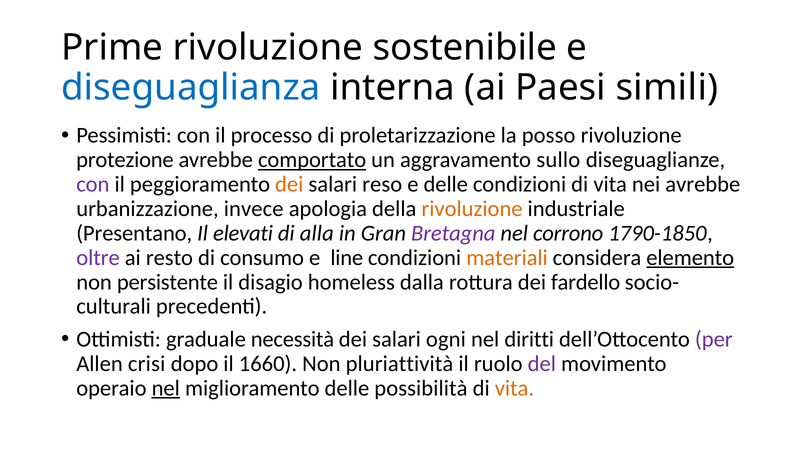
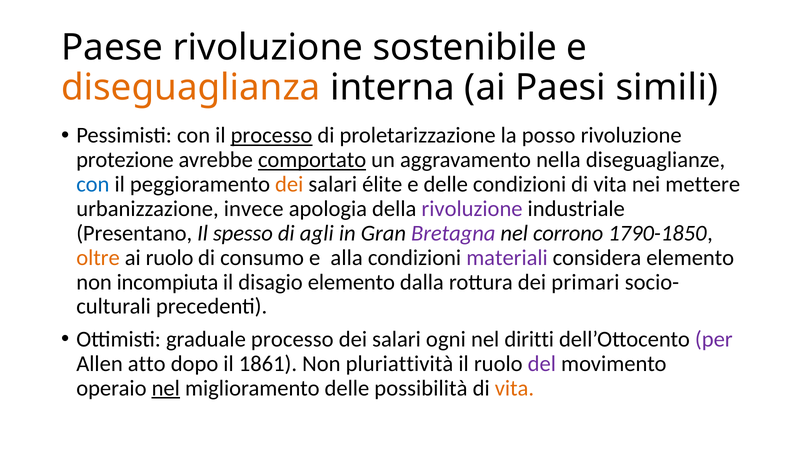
Prime: Prime -> Paese
diseguaglianza colour: blue -> orange
processo at (272, 135) underline: none -> present
sullo: sullo -> nella
con at (93, 184) colour: purple -> blue
reso: reso -> élite
nei avrebbe: avrebbe -> mettere
rivoluzione at (472, 209) colour: orange -> purple
elevati: elevati -> spesso
alla: alla -> agli
oltre colour: purple -> orange
ai resto: resto -> ruolo
line: line -> alla
materiali colour: orange -> purple
elemento at (690, 257) underline: present -> none
persistente: persistente -> incompiuta
disagio homeless: homeless -> elemento
fardello: fardello -> primari
graduale necessità: necessità -> processo
crisi: crisi -> atto
1660: 1660 -> 1861
